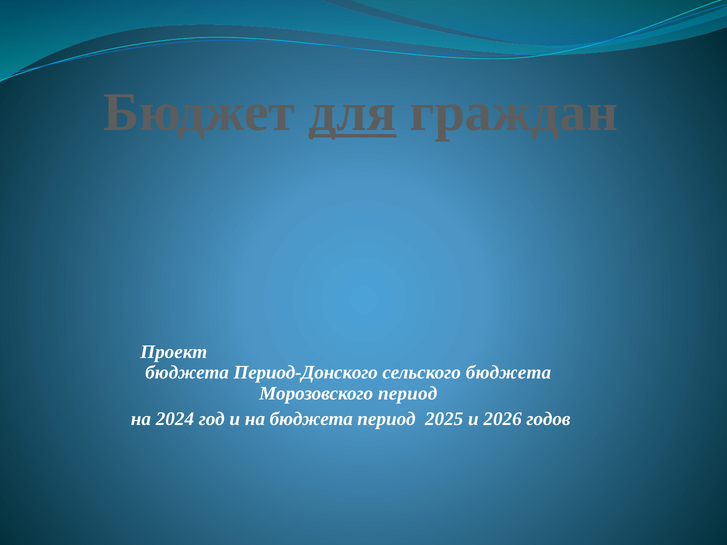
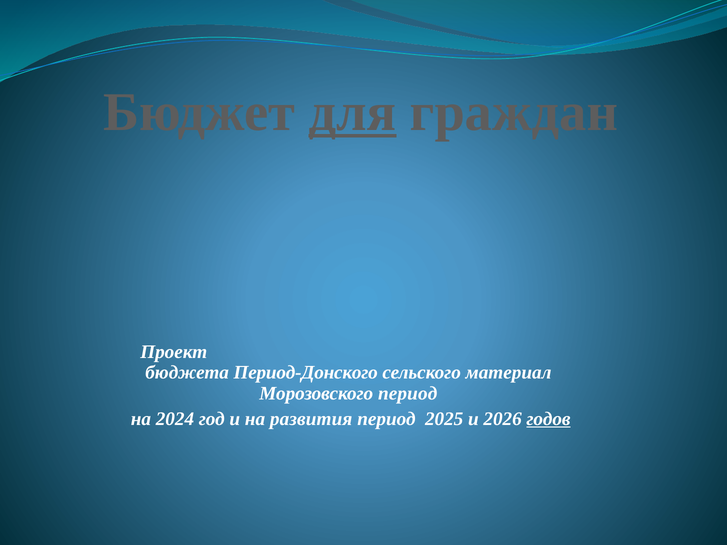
сельского бюджета: бюджета -> материал
на бюджета: бюджета -> развития
годов underline: none -> present
